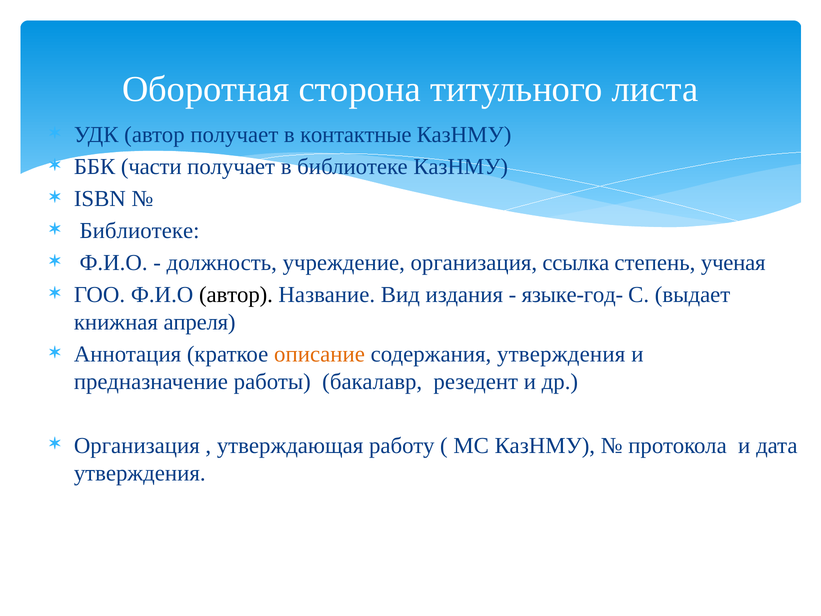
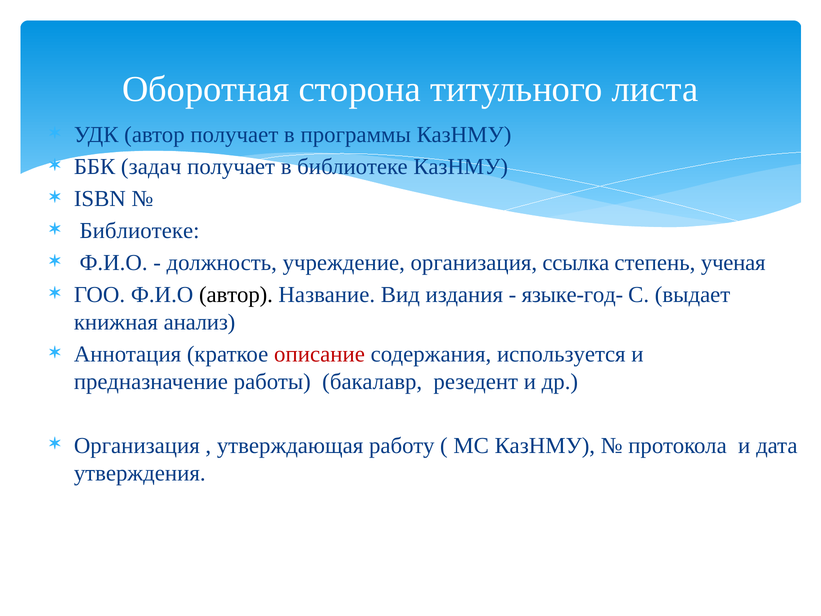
контактные: контактные -> программы
части: части -> задач
апреля: апреля -> анализ
описание colour: orange -> red
содержания утверждения: утверждения -> используется
